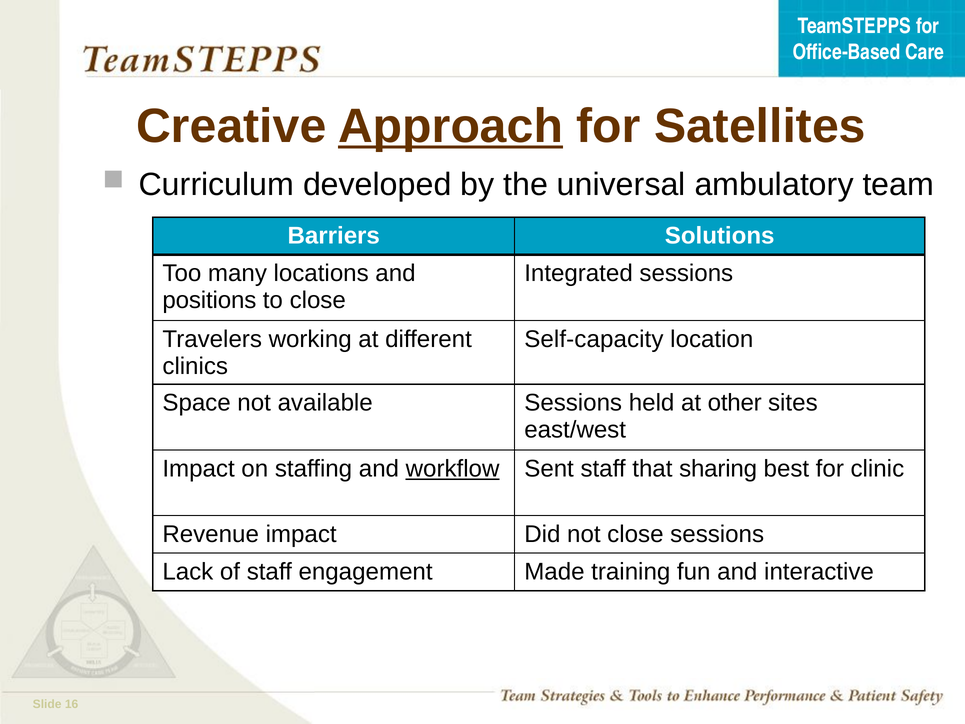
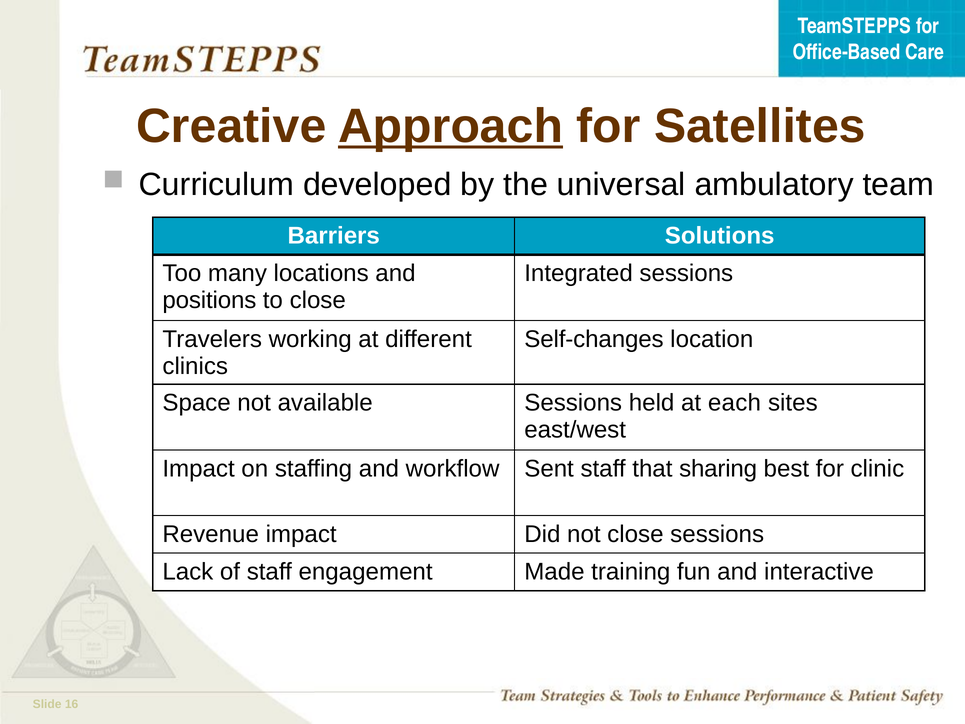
Self-capacity: Self-capacity -> Self-changes
other: other -> each
workflow underline: present -> none
